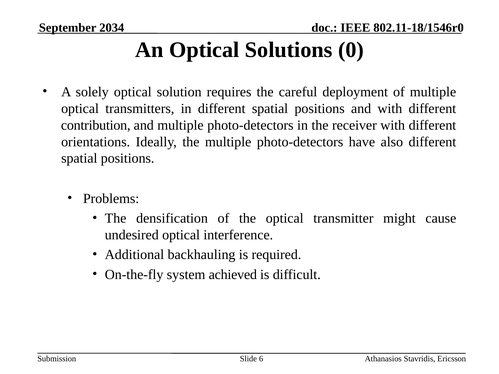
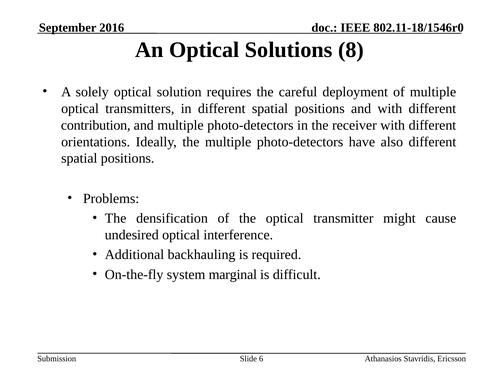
2034: 2034 -> 2016
0: 0 -> 8
achieved: achieved -> marginal
